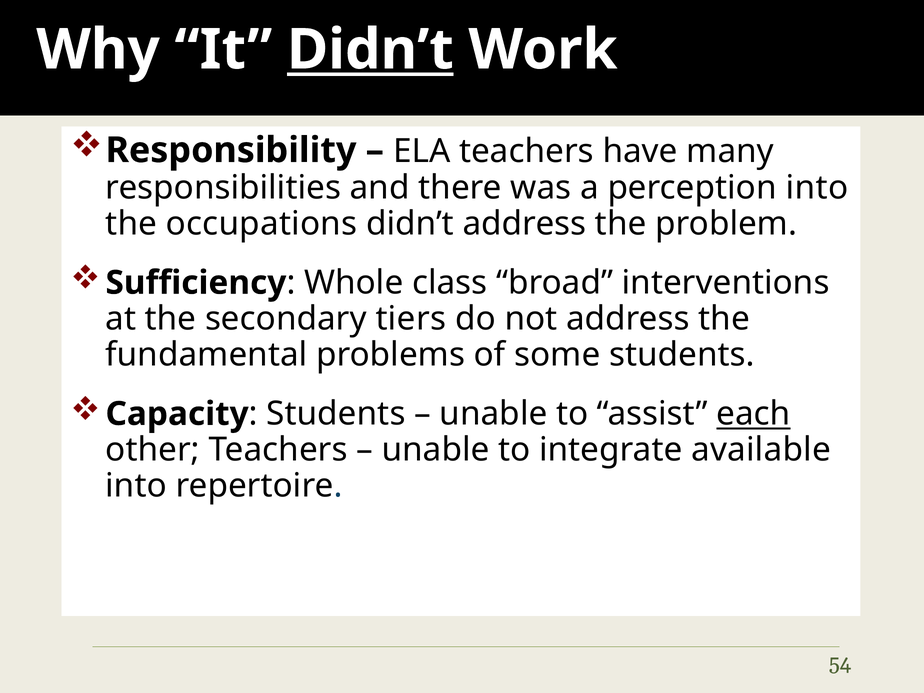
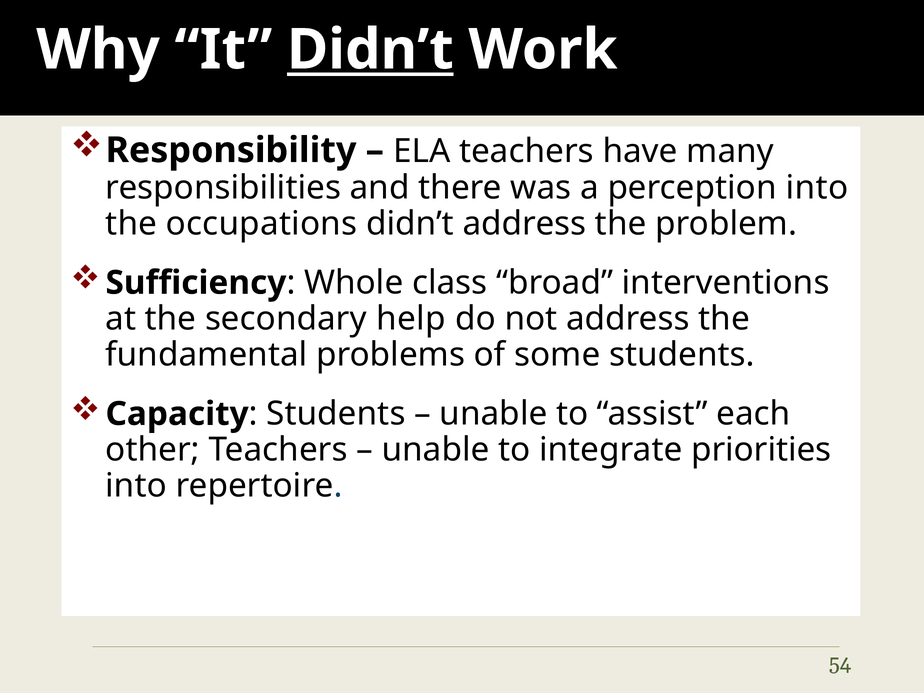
tiers: tiers -> help
each underline: present -> none
available: available -> priorities
